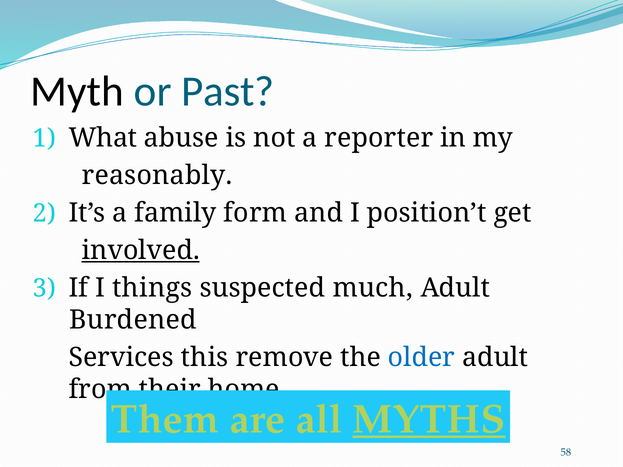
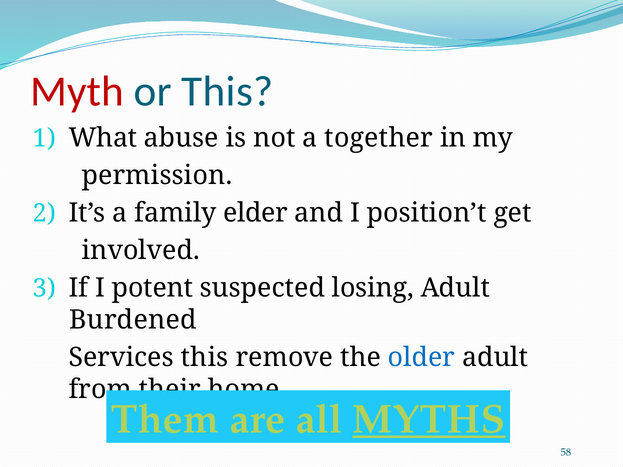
Myth colour: black -> red
or Past: Past -> This
reporter: reporter -> together
reasonably: reasonably -> permission
form: form -> elder
involved underline: present -> none
things: things -> potent
much: much -> losing
